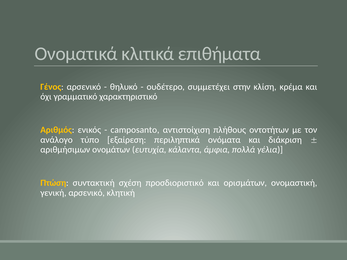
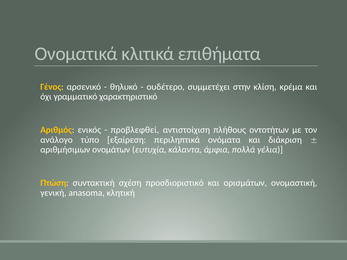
camposanto: camposanto -> προβλεφθεί
γενική αρσενικό: αρσενικό -> anasoma
